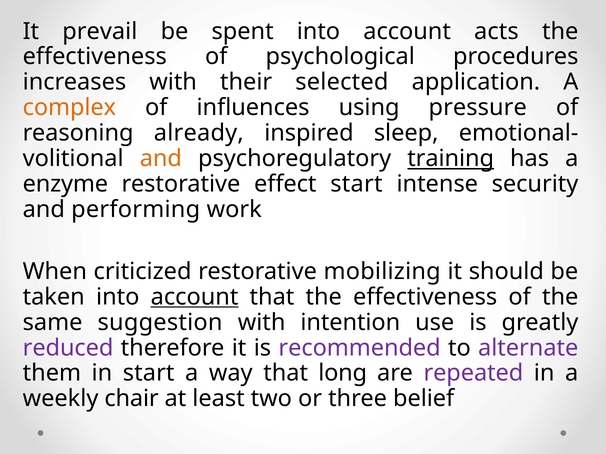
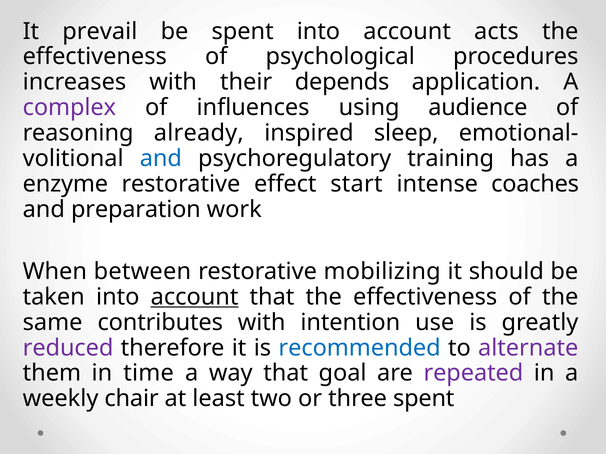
selected: selected -> depends
complex colour: orange -> purple
pressure: pressure -> audience
and at (161, 159) colour: orange -> blue
training underline: present -> none
security: security -> coaches
performing: performing -> preparation
criticized: criticized -> between
suggestion: suggestion -> contributes
recommended colour: purple -> blue
in start: start -> time
long: long -> goal
three belief: belief -> spent
